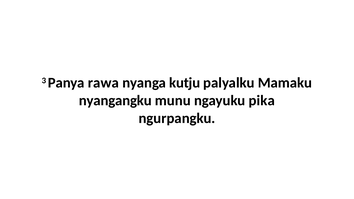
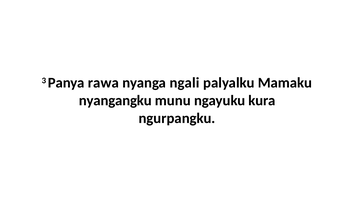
kutju: kutju -> ngali
pika: pika -> kura
